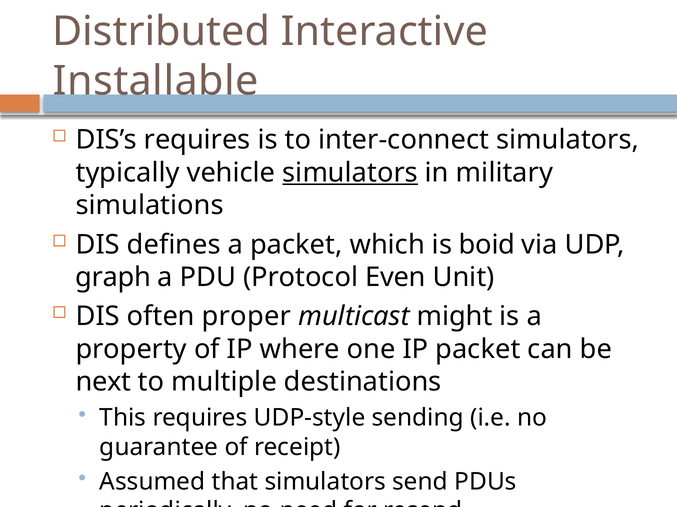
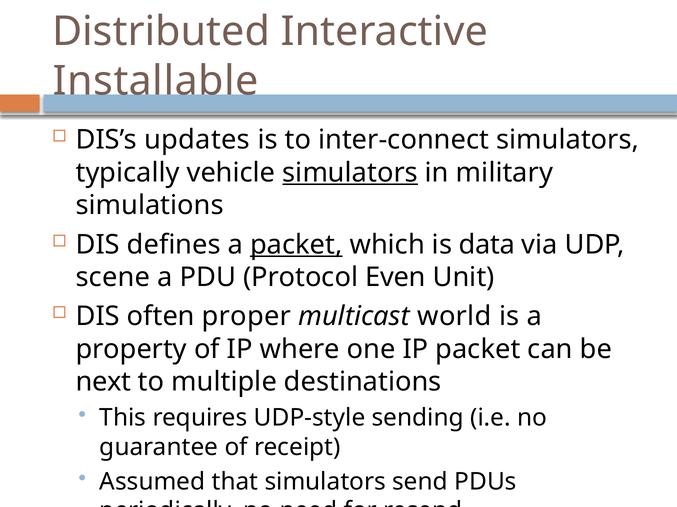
DIS’s requires: requires -> updates
packet at (296, 245) underline: none -> present
boid: boid -> data
graph: graph -> scene
might: might -> world
